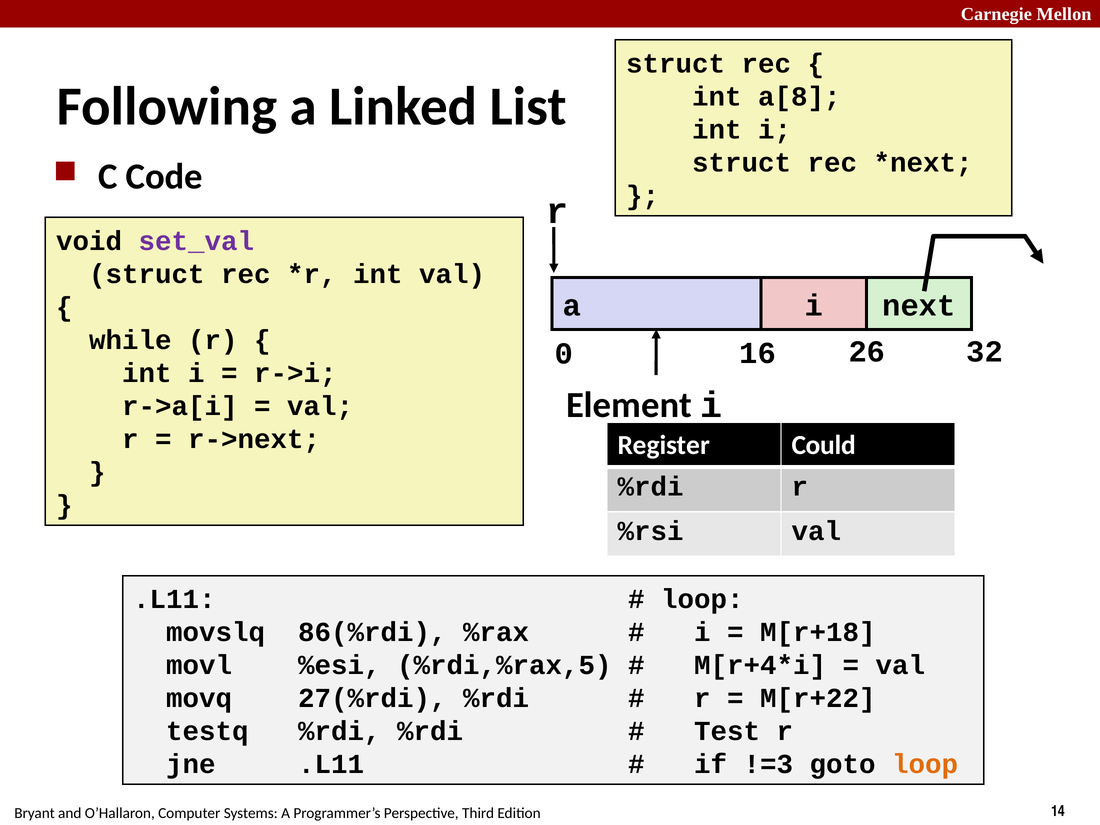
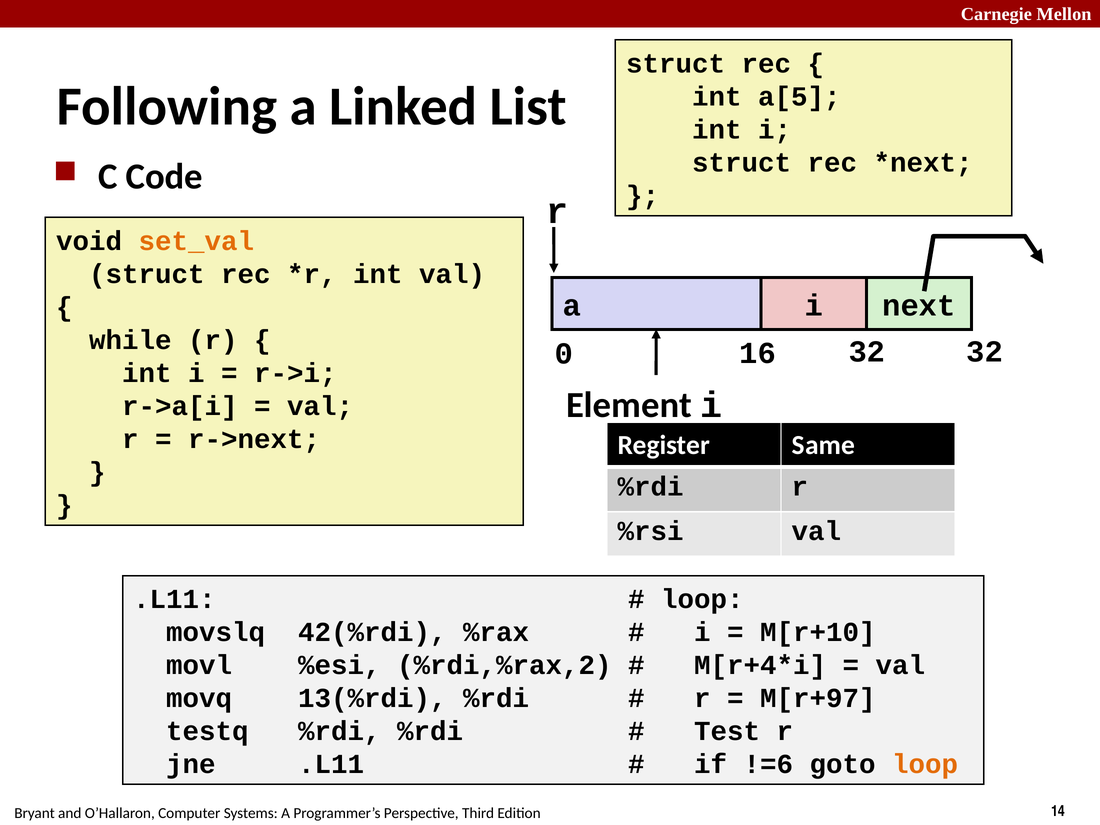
a[8: a[8 -> a[5
set_val colour: purple -> orange
16 26: 26 -> 32
Could: Could -> Same
86(%rdi: 86(%rdi -> 42(%rdi
M[r+18: M[r+18 -> M[r+10
%rdi,%rax,5: %rdi,%rax,5 -> %rdi,%rax,2
27(%rdi: 27(%rdi -> 13(%rdi
M[r+22: M[r+22 -> M[r+97
!=3: !=3 -> !=6
